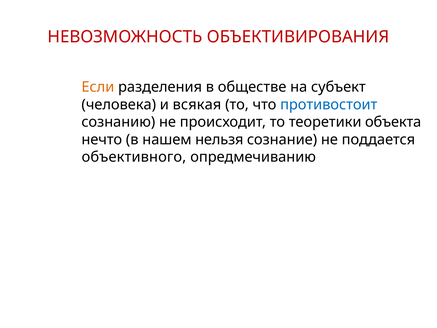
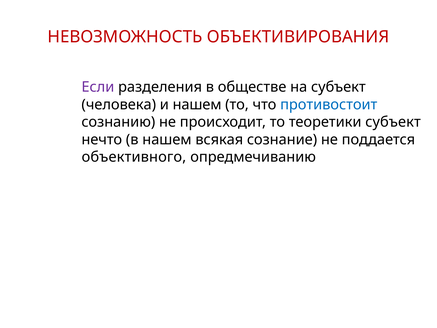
Если colour: orange -> purple
и всякая: всякая -> нашем
теоретики объекта: объекта -> субъект
нельзя: нельзя -> всякая
